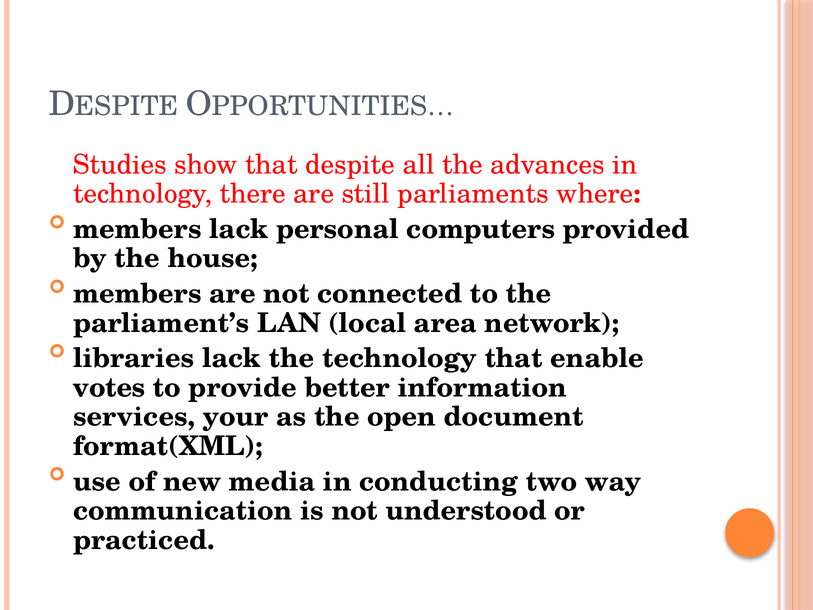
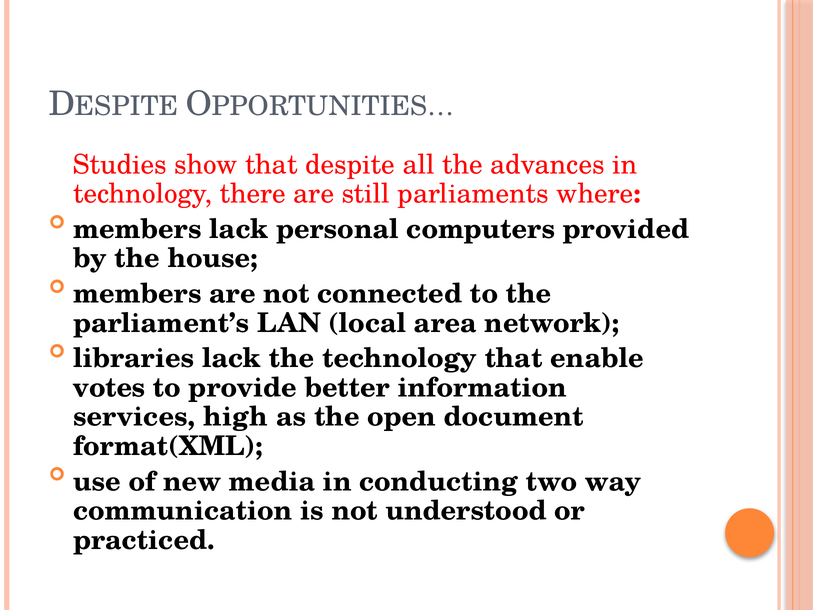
your: your -> high
